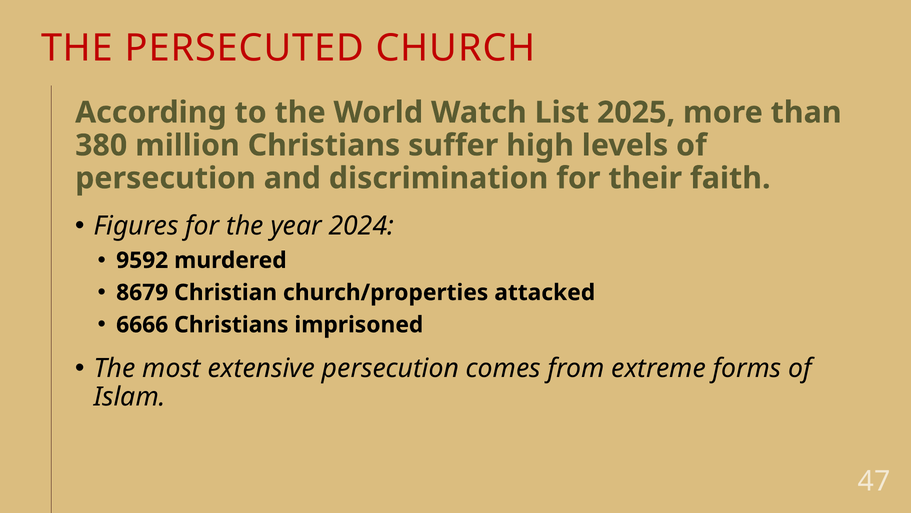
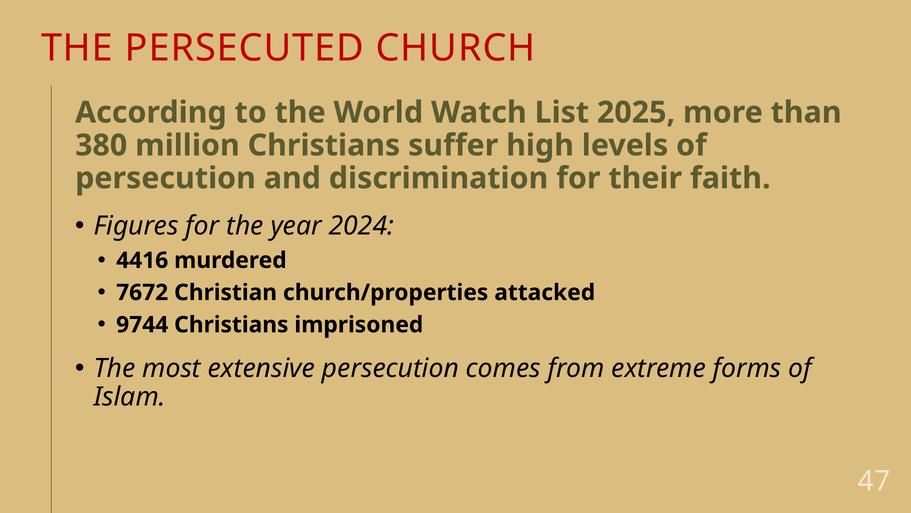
9592: 9592 -> 4416
8679: 8679 -> 7672
6666: 6666 -> 9744
